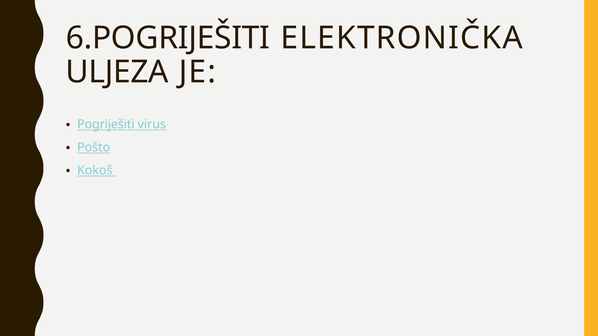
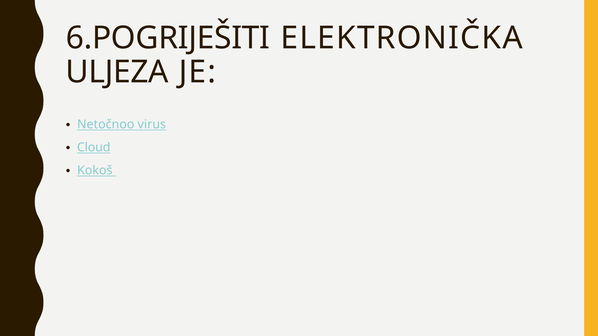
Pogriješiti: Pogriješiti -> Netočnoo
Pošto: Pošto -> Cloud
